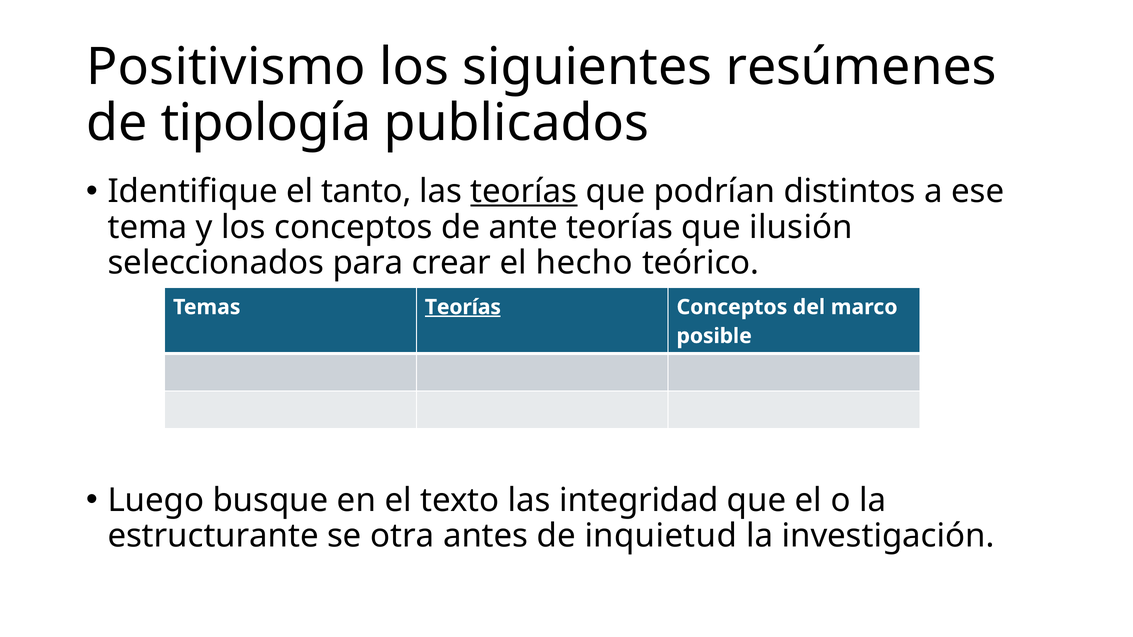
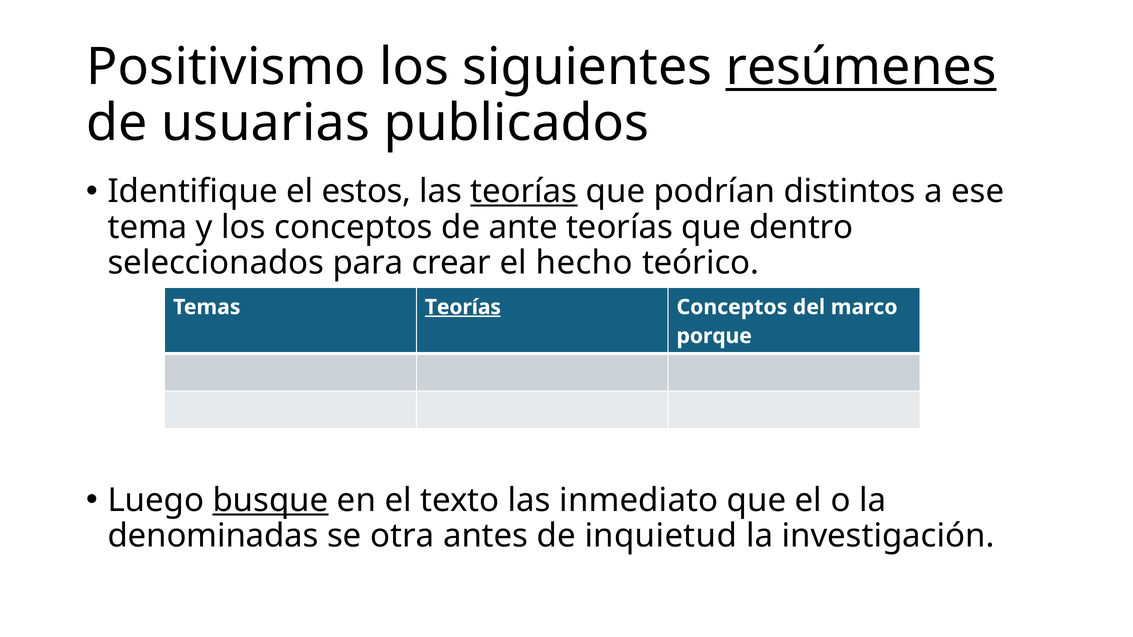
resúmenes underline: none -> present
tipología: tipología -> usuarias
tanto: tanto -> estos
ilusión: ilusión -> dentro
posible: posible -> porque
busque underline: none -> present
integridad: integridad -> inmediato
estructurante: estructurante -> denominadas
